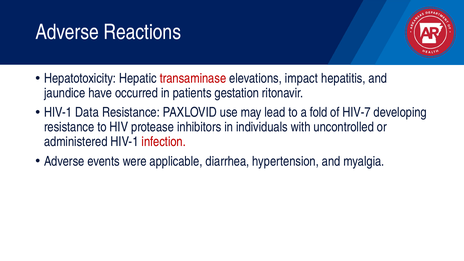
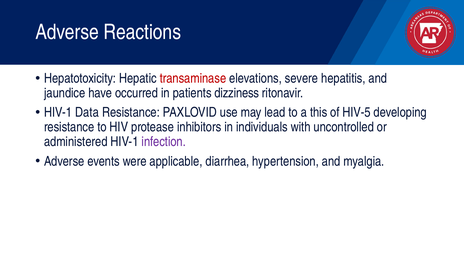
impact: impact -> severe
gestation: gestation -> dizziness
fold: fold -> this
HIV-7: HIV-7 -> HIV-5
infection colour: red -> purple
